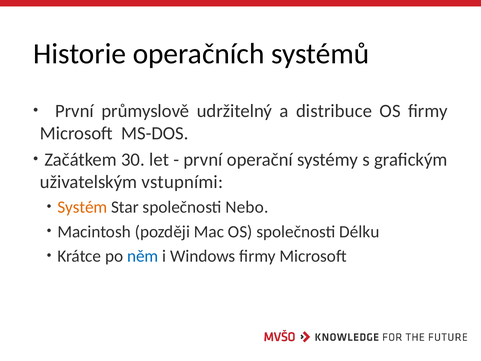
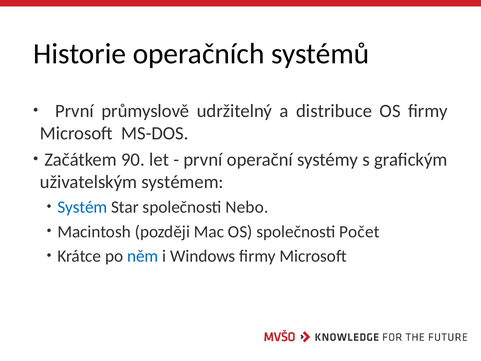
30: 30 -> 90
vstupními: vstupními -> systémem
Systém colour: orange -> blue
Délku: Délku -> Počet
